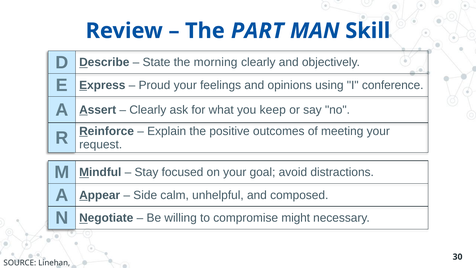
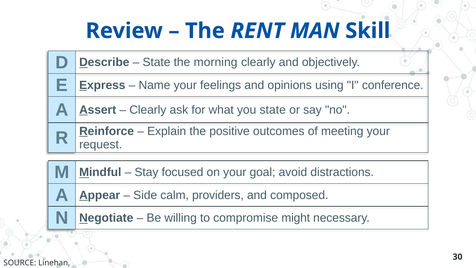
PART: PART -> RENT
Proud: Proud -> Name
you keep: keep -> state
unhelpful: unhelpful -> providers
